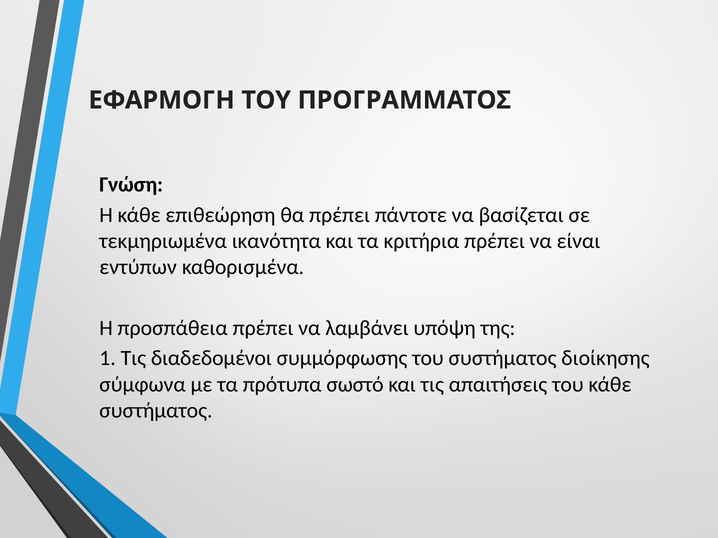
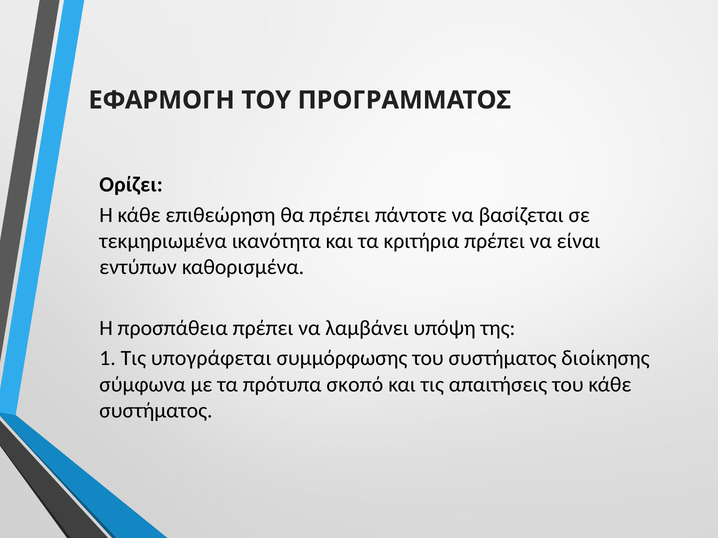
Γνώση: Γνώση -> Ορίζει
διαδεδομένοι: διαδεδομένοι -> υπογράφεται
σωστό: σωστό -> σκοπό
